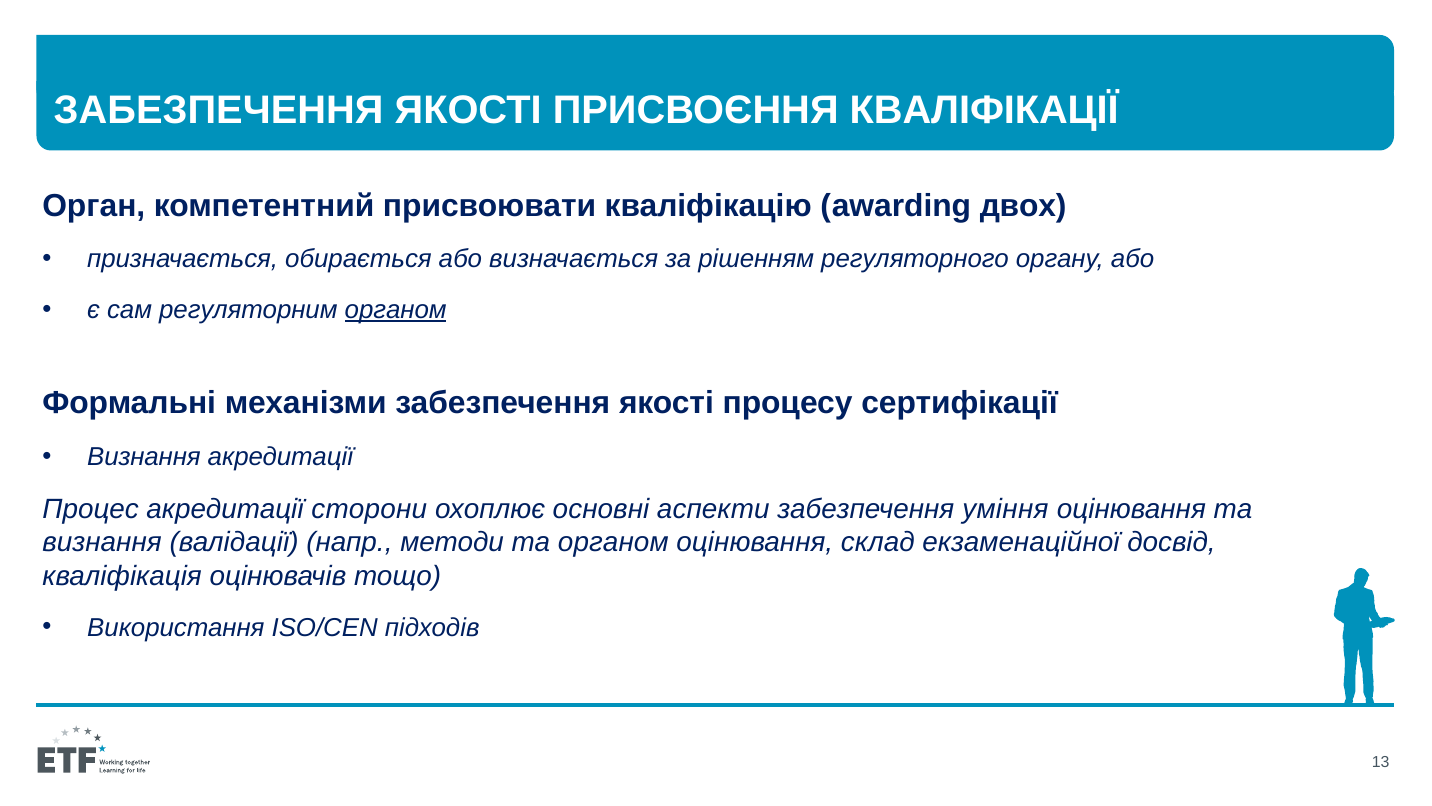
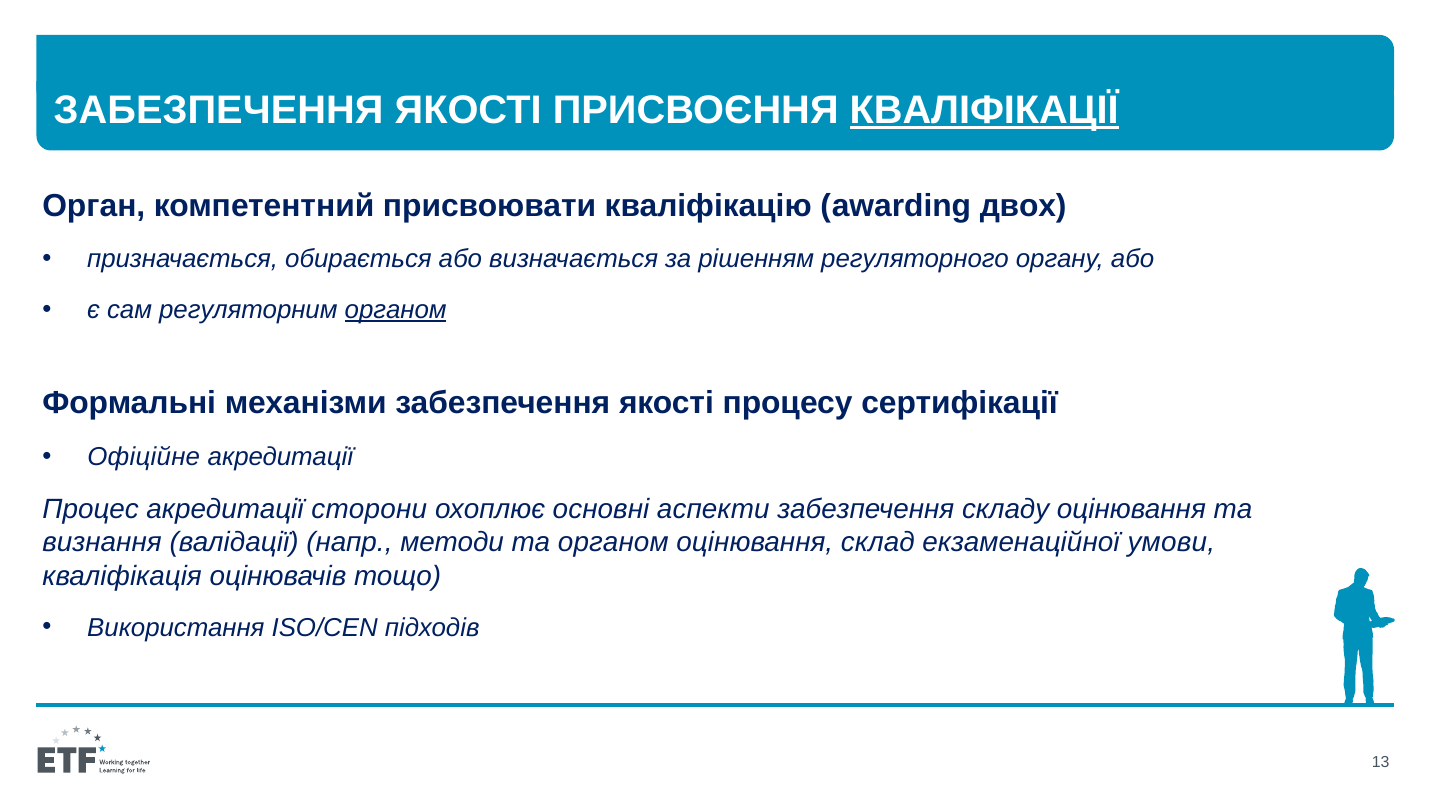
КВАЛІФІКАЦІЇ underline: none -> present
Визнання at (144, 457): Визнання -> Офіційне
уміння: уміння -> складу
досвід: досвід -> умови
